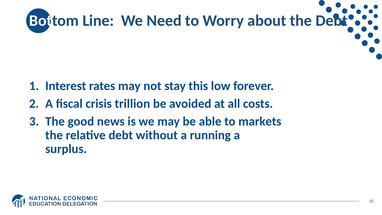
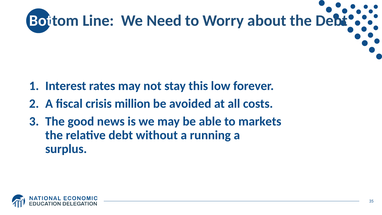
trillion: trillion -> million
